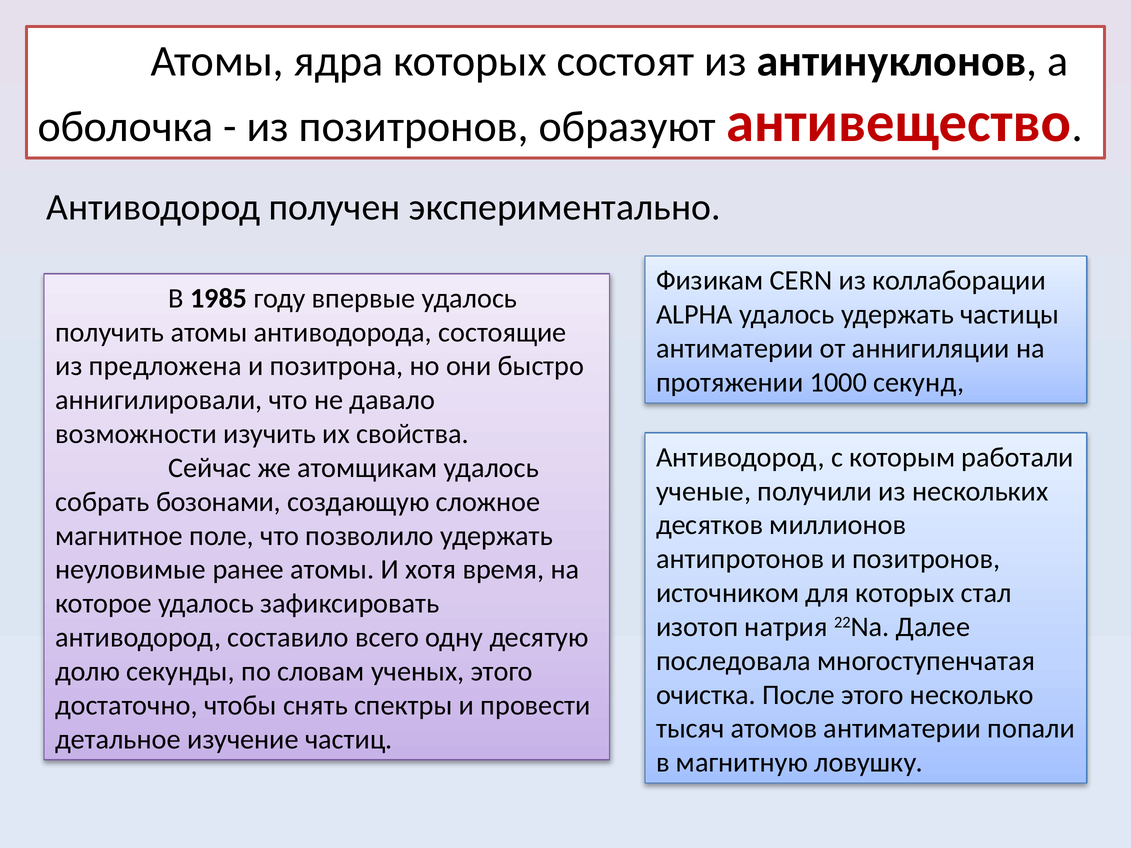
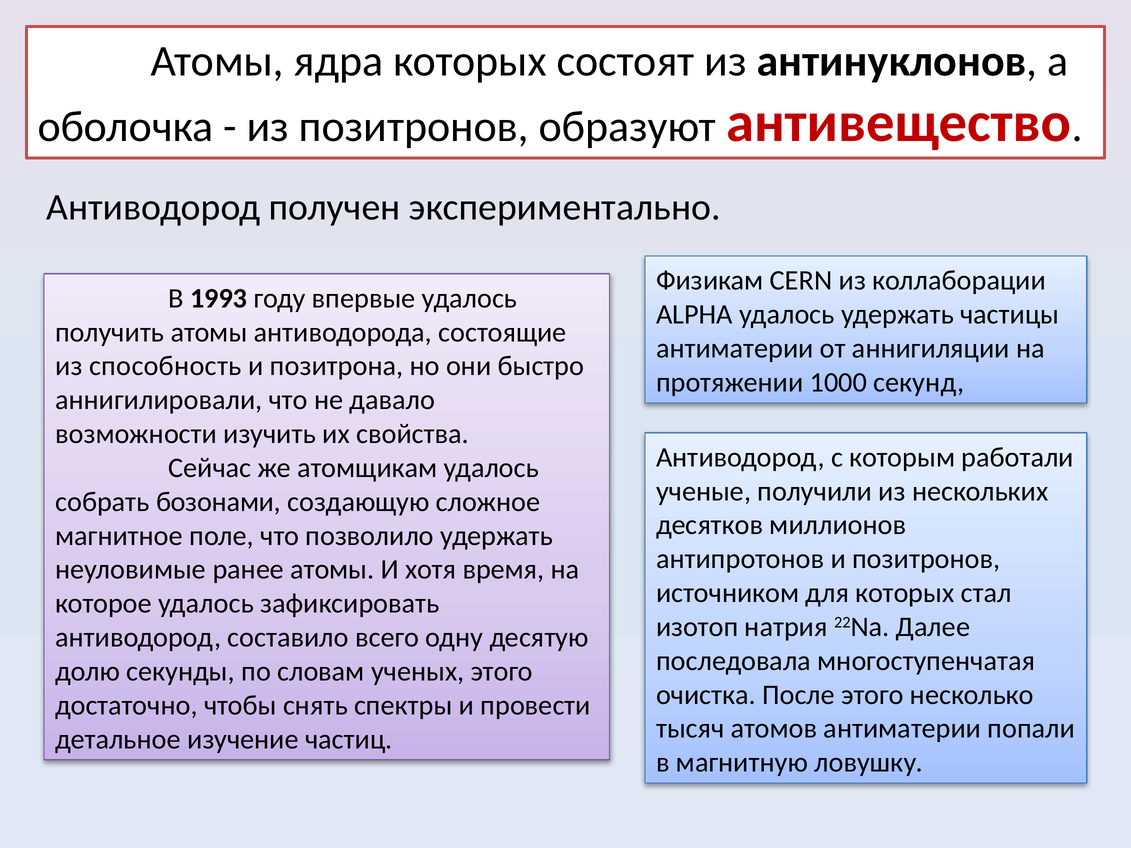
1985: 1985 -> 1993
предложена: предложена -> способность
